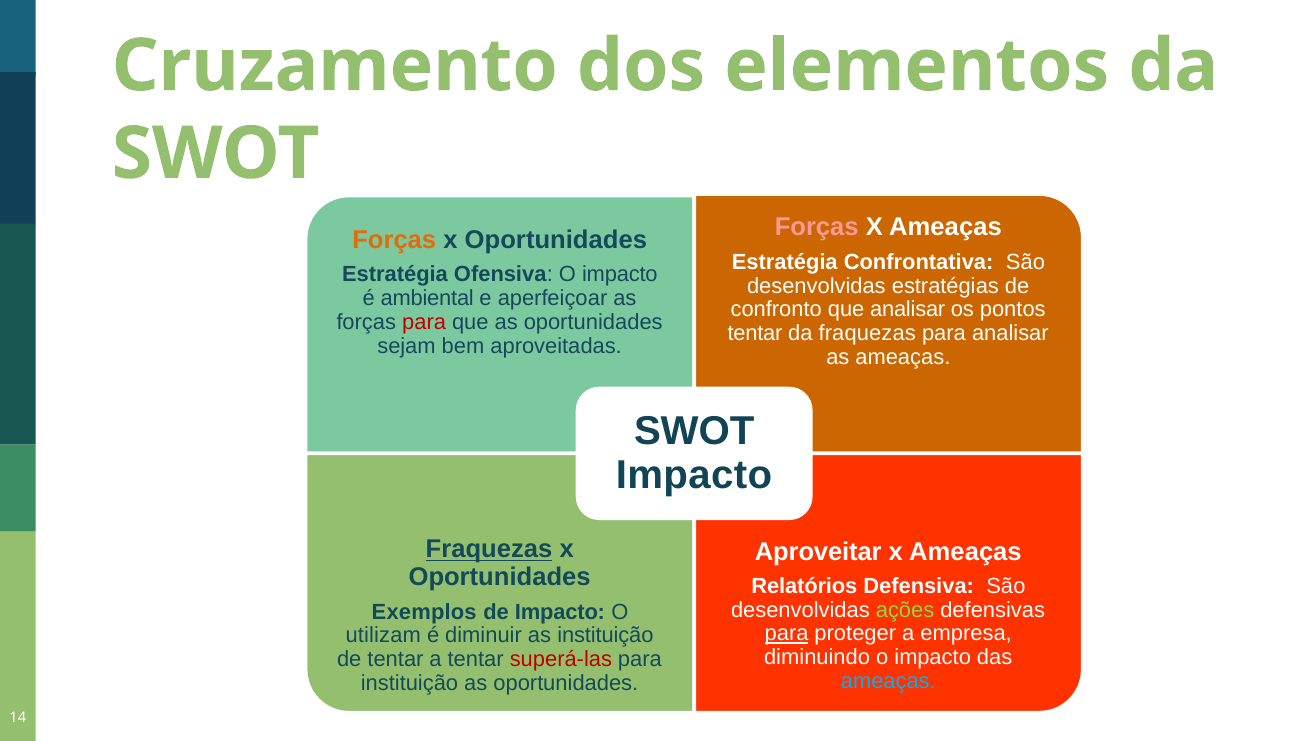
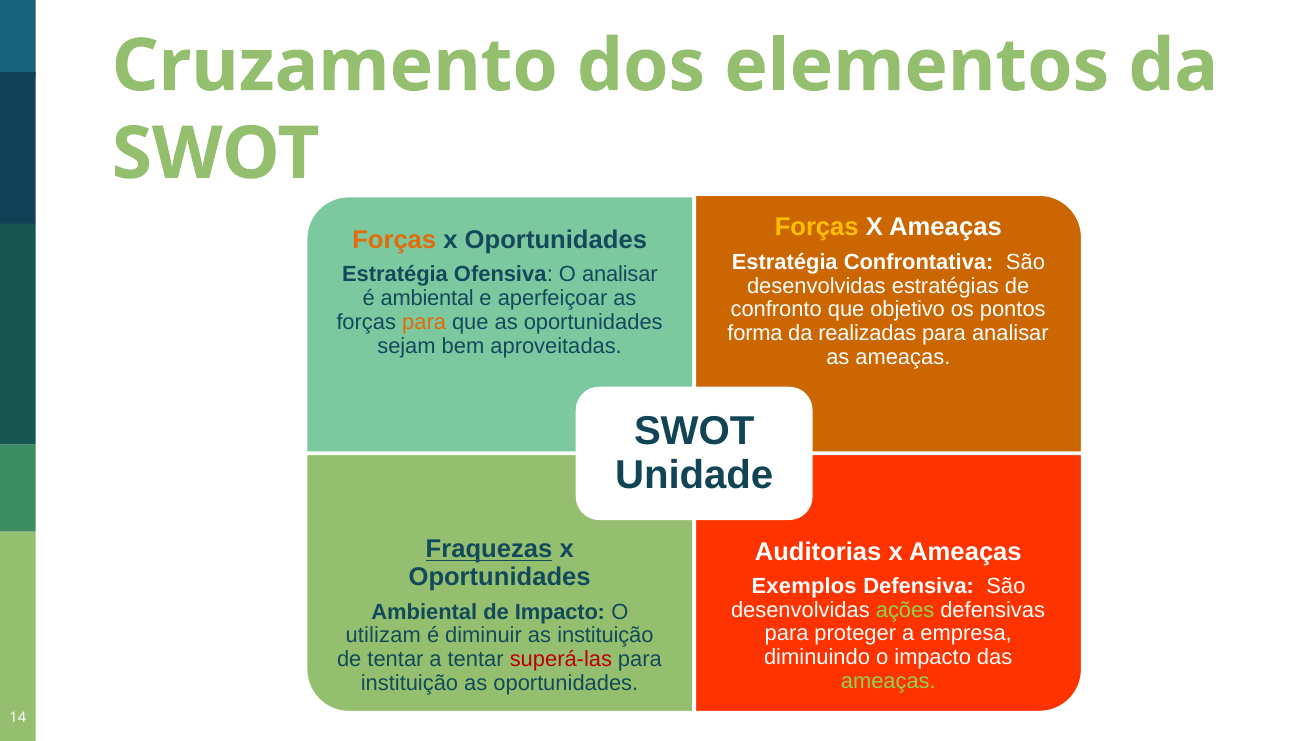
Forças at (817, 227) colour: pink -> yellow
Ofensiva O impacto: impacto -> analisar
que analisar: analisar -> objetivo
para at (424, 322) colour: red -> orange
tentar at (755, 333): tentar -> forma
da fraquezas: fraquezas -> realizadas
Impacto at (694, 474): Impacto -> Unidade
Aproveitar: Aproveitar -> Auditorias
Relatórios: Relatórios -> Exemplos
Exemplos at (424, 611): Exemplos -> Ambiental
para at (787, 633) underline: present -> none
ameaças at (888, 680) colour: light blue -> light green
